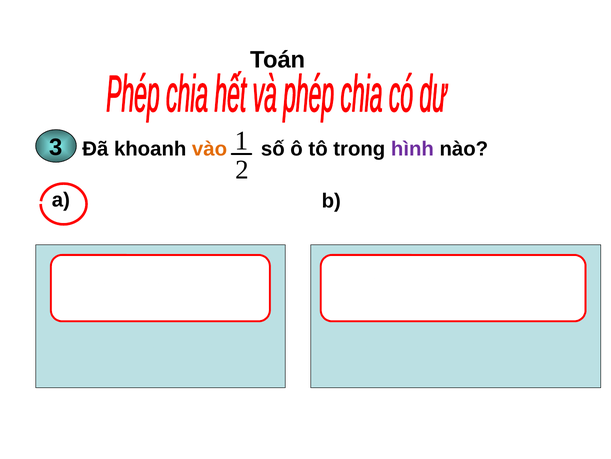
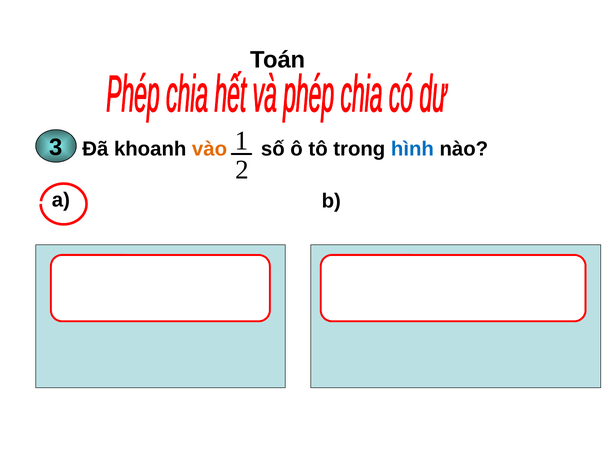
hình colour: purple -> blue
